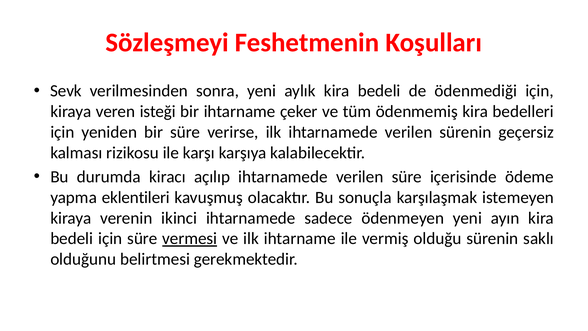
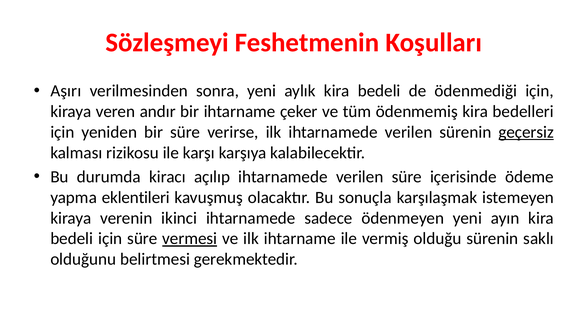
Sevk: Sevk -> Aşırı
isteği: isteği -> andır
geçersiz underline: none -> present
